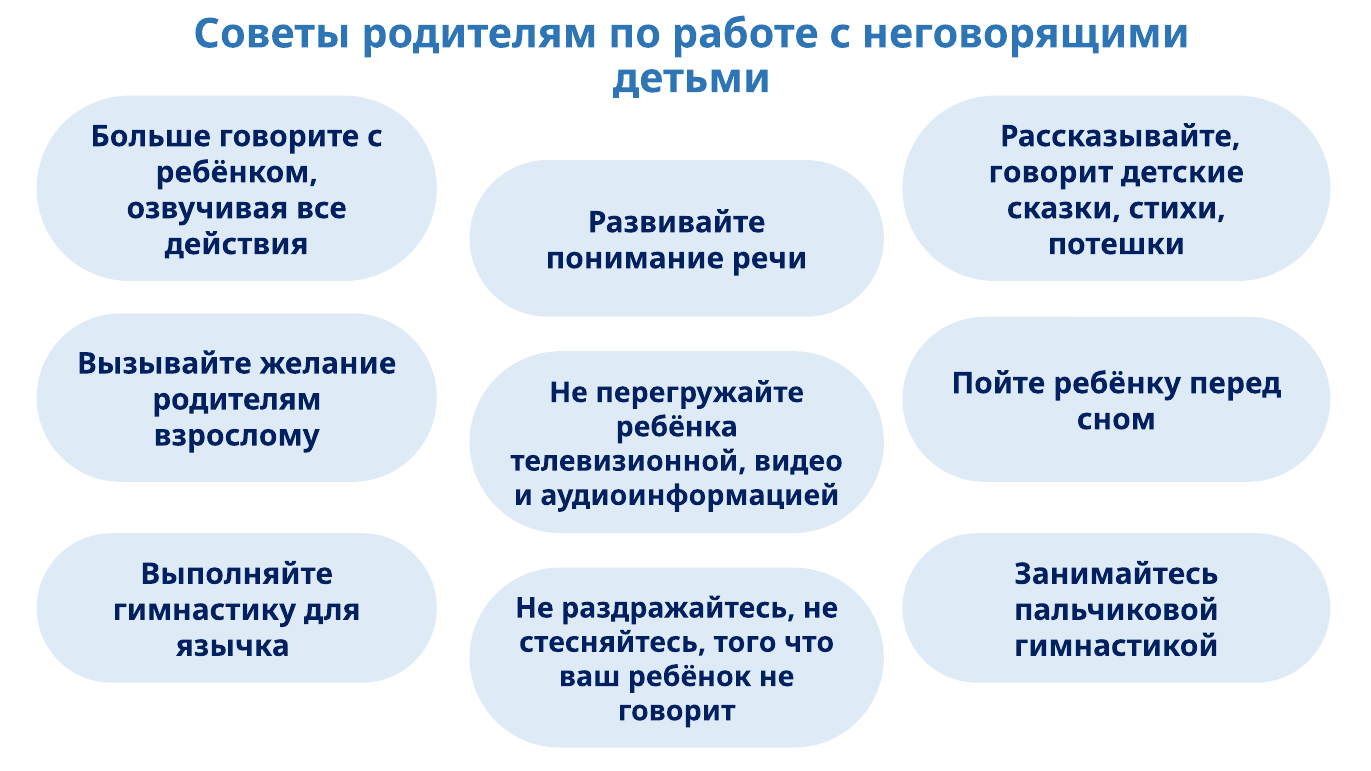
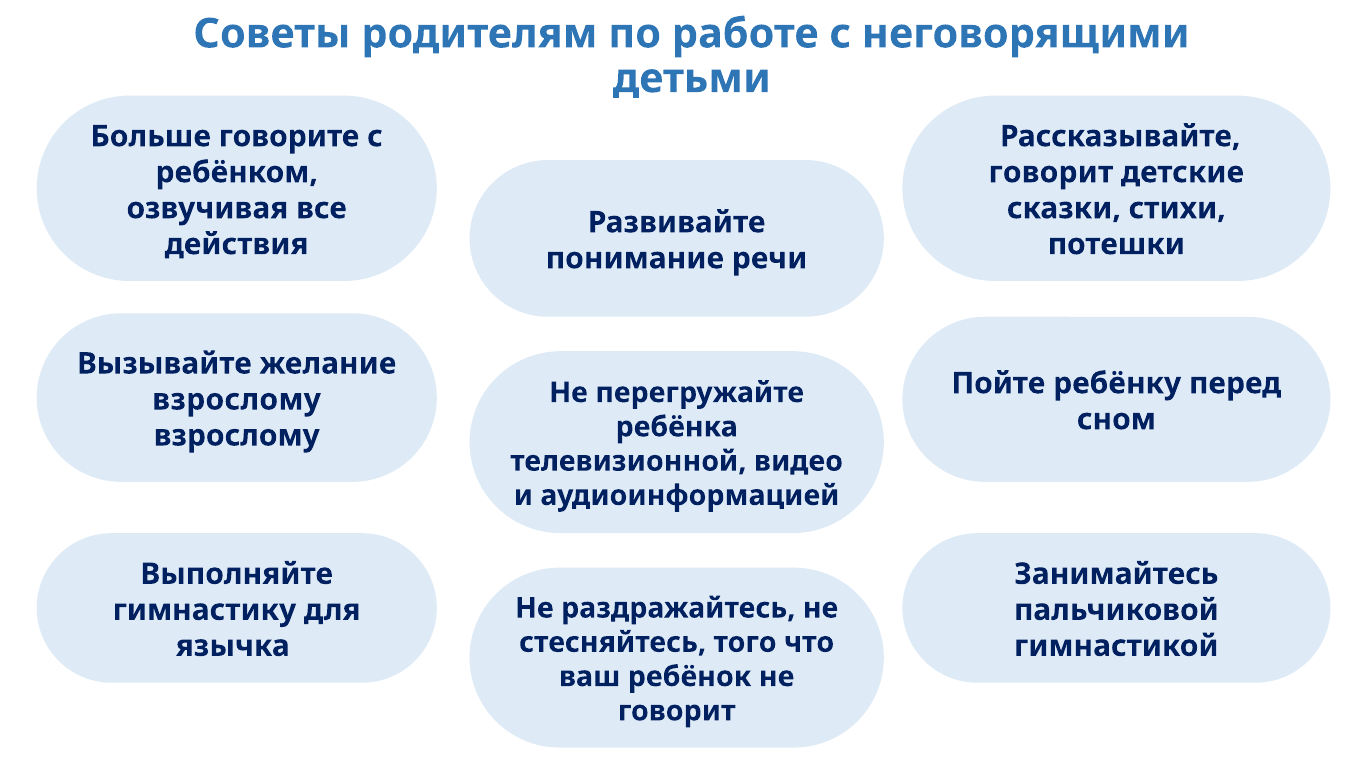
родителям at (237, 400): родителям -> взрослому
